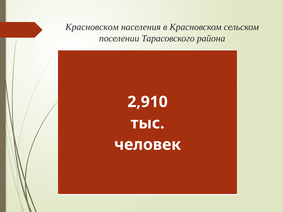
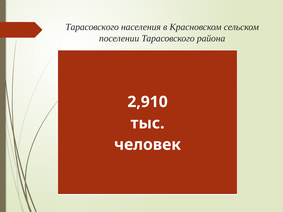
Красновском at (92, 27): Красновском -> Тарасовского
